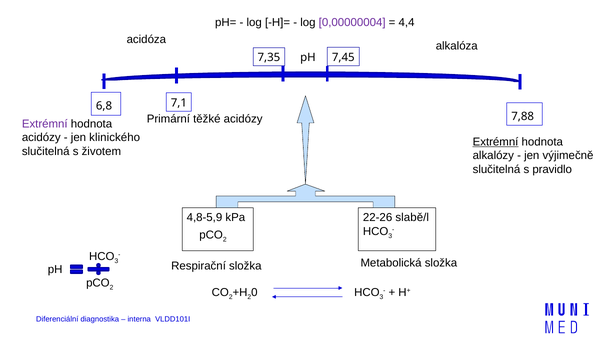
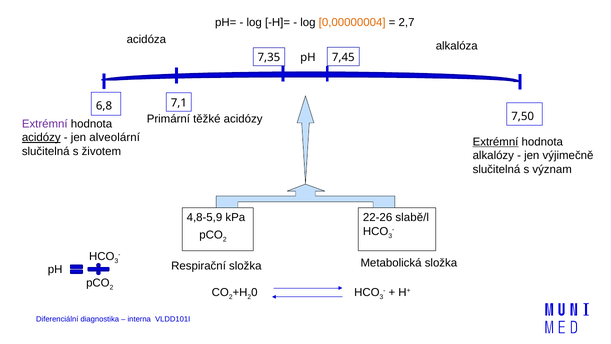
0,00000004 colour: purple -> orange
4,4: 4,4 -> 2,7
7,88: 7,88 -> 7,50
acidózy at (41, 137) underline: none -> present
klinického: klinického -> alveolární
pravidlo: pravidlo -> význam
